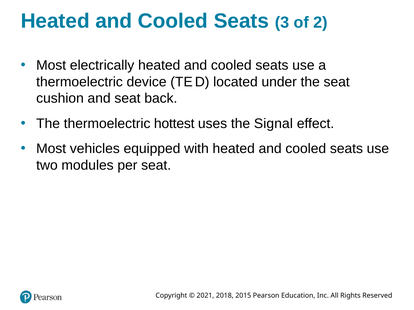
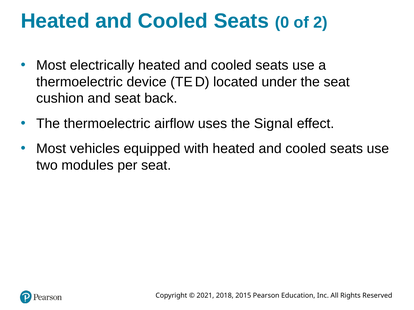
3: 3 -> 0
hottest: hottest -> airflow
